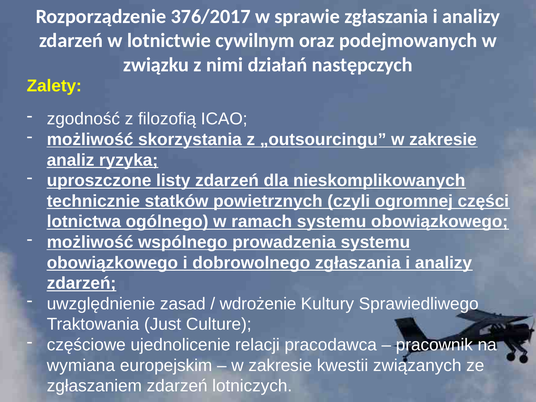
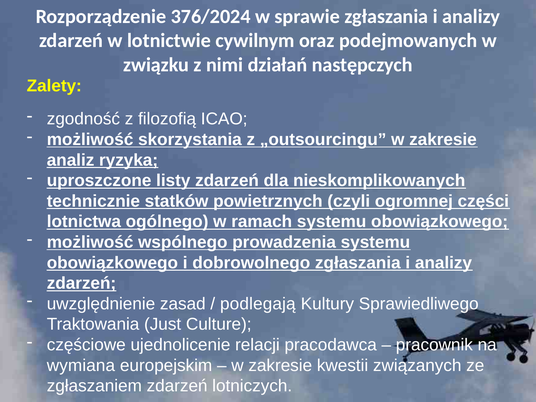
376/2017: 376/2017 -> 376/2024
wdrożenie: wdrożenie -> podlegają
